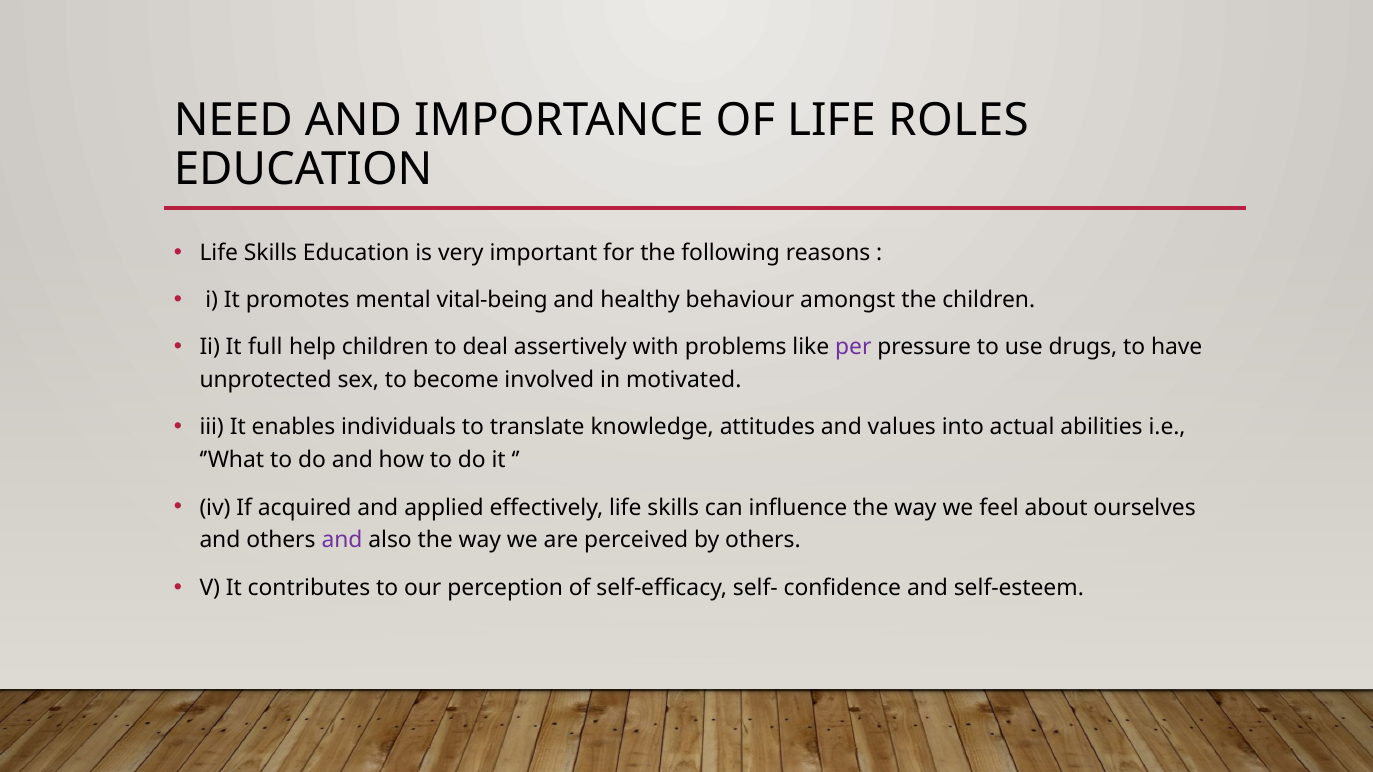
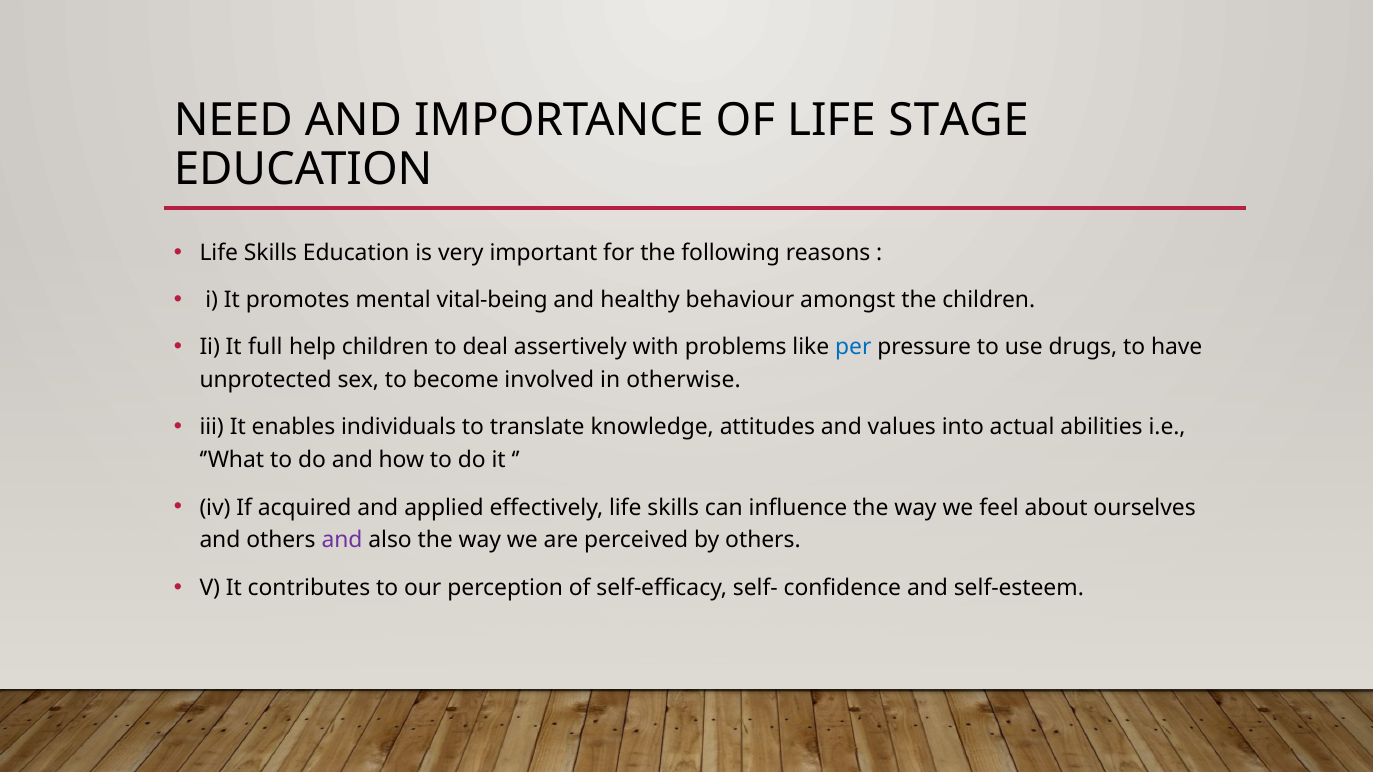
ROLES: ROLES -> STAGE
per colour: purple -> blue
motivated: motivated -> otherwise
